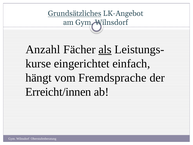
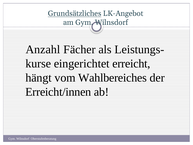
als underline: present -> none
einfach: einfach -> erreicht
Fremdsprache: Fremdsprache -> Wahlbereiches
